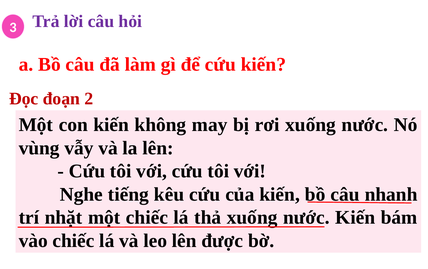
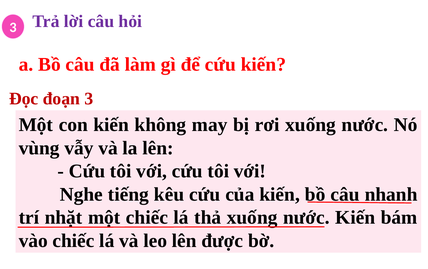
đoạn 2: 2 -> 3
